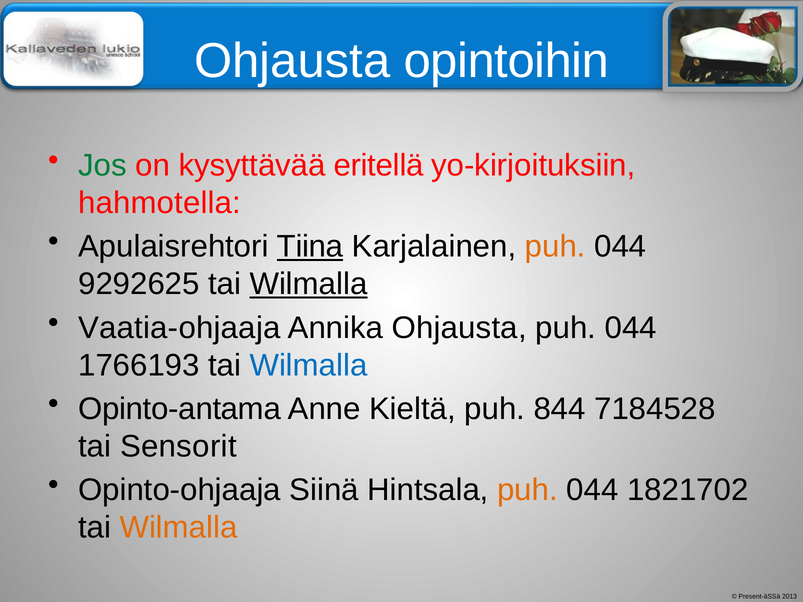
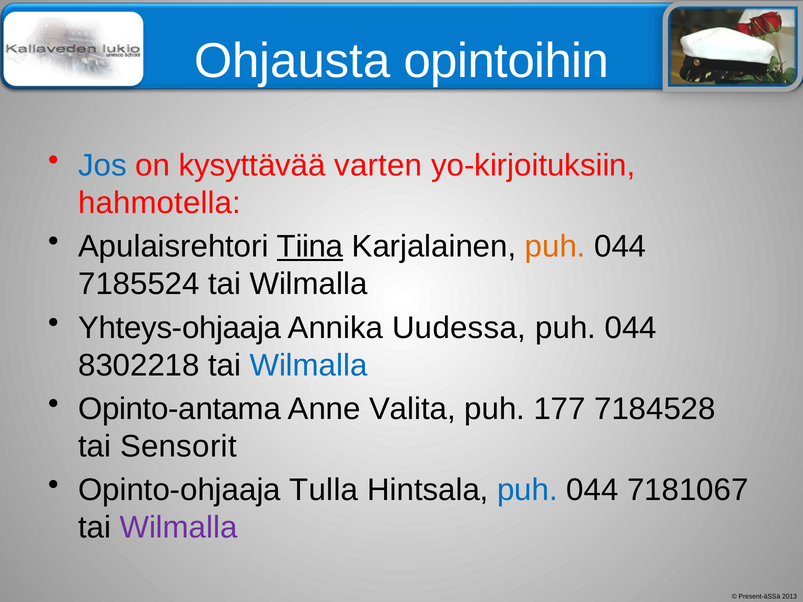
Jos colour: green -> blue
eritellä: eritellä -> varten
9292625: 9292625 -> 7185524
Wilmalla at (309, 284) underline: present -> none
Vaatia-ohjaaja: Vaatia-ohjaaja -> Yhteys-ohjaaja
Annika Ohjausta: Ohjausta -> Uudessa
1766193: 1766193 -> 8302218
Kieltä: Kieltä -> Valita
844: 844 -> 177
Siinä: Siinä -> Tulla
puh at (527, 490) colour: orange -> blue
1821702: 1821702 -> 7181067
Wilmalla at (179, 528) colour: orange -> purple
